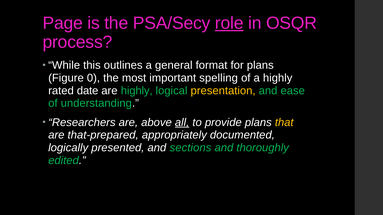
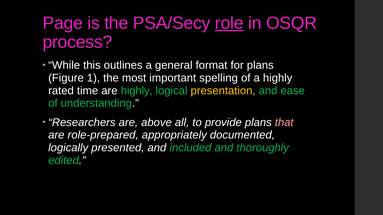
0: 0 -> 1
date: date -> time
all underline: present -> none
that colour: yellow -> pink
that-prepared: that-prepared -> role-prepared
sections: sections -> included
